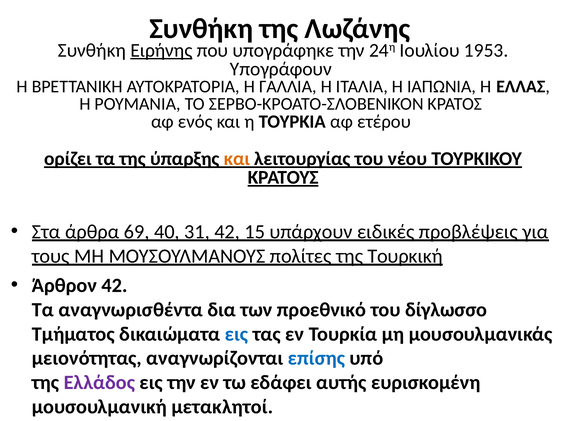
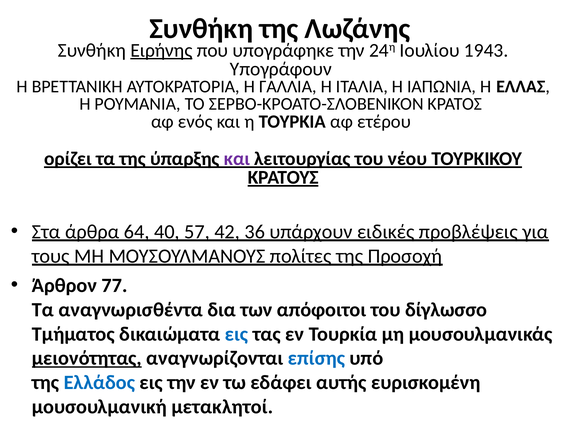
1953: 1953 -> 1943
και at (237, 159) colour: orange -> purple
69: 69 -> 64
31: 31 -> 57
15: 15 -> 36
Τουρκική: Τουρκική -> Προσοχή
Άρθρον 42: 42 -> 77
προεθνικό: προεθνικό -> απόφοιτοι
μειονότητας underline: none -> present
Ελλάδος colour: purple -> blue
